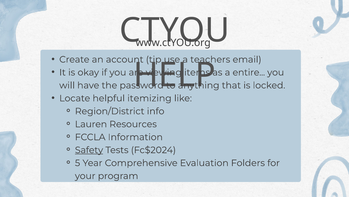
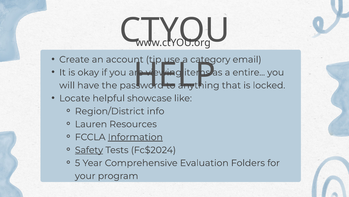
teachers: teachers -> category
itemizing: itemizing -> showcase
Information underline: none -> present
